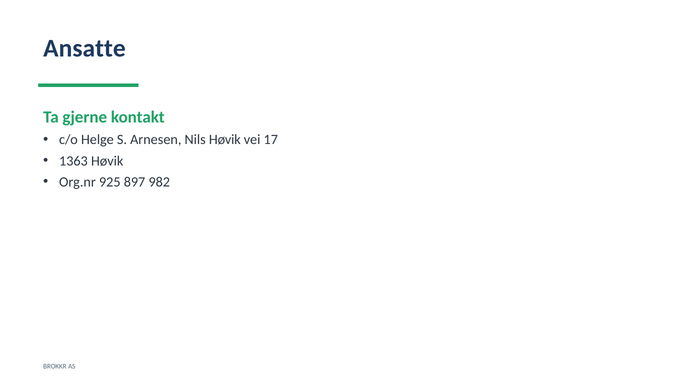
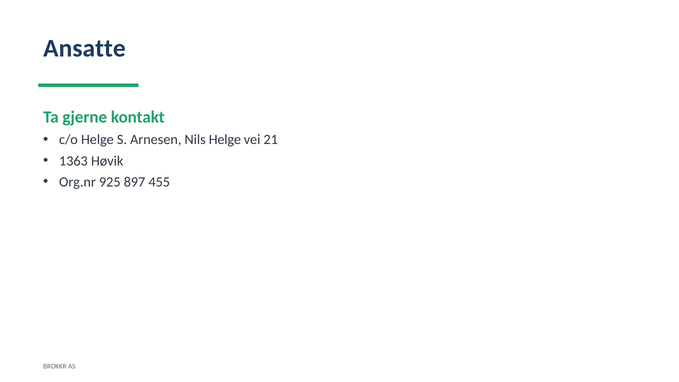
Nils Høvik: Høvik -> Helge
17: 17 -> 21
982: 982 -> 455
